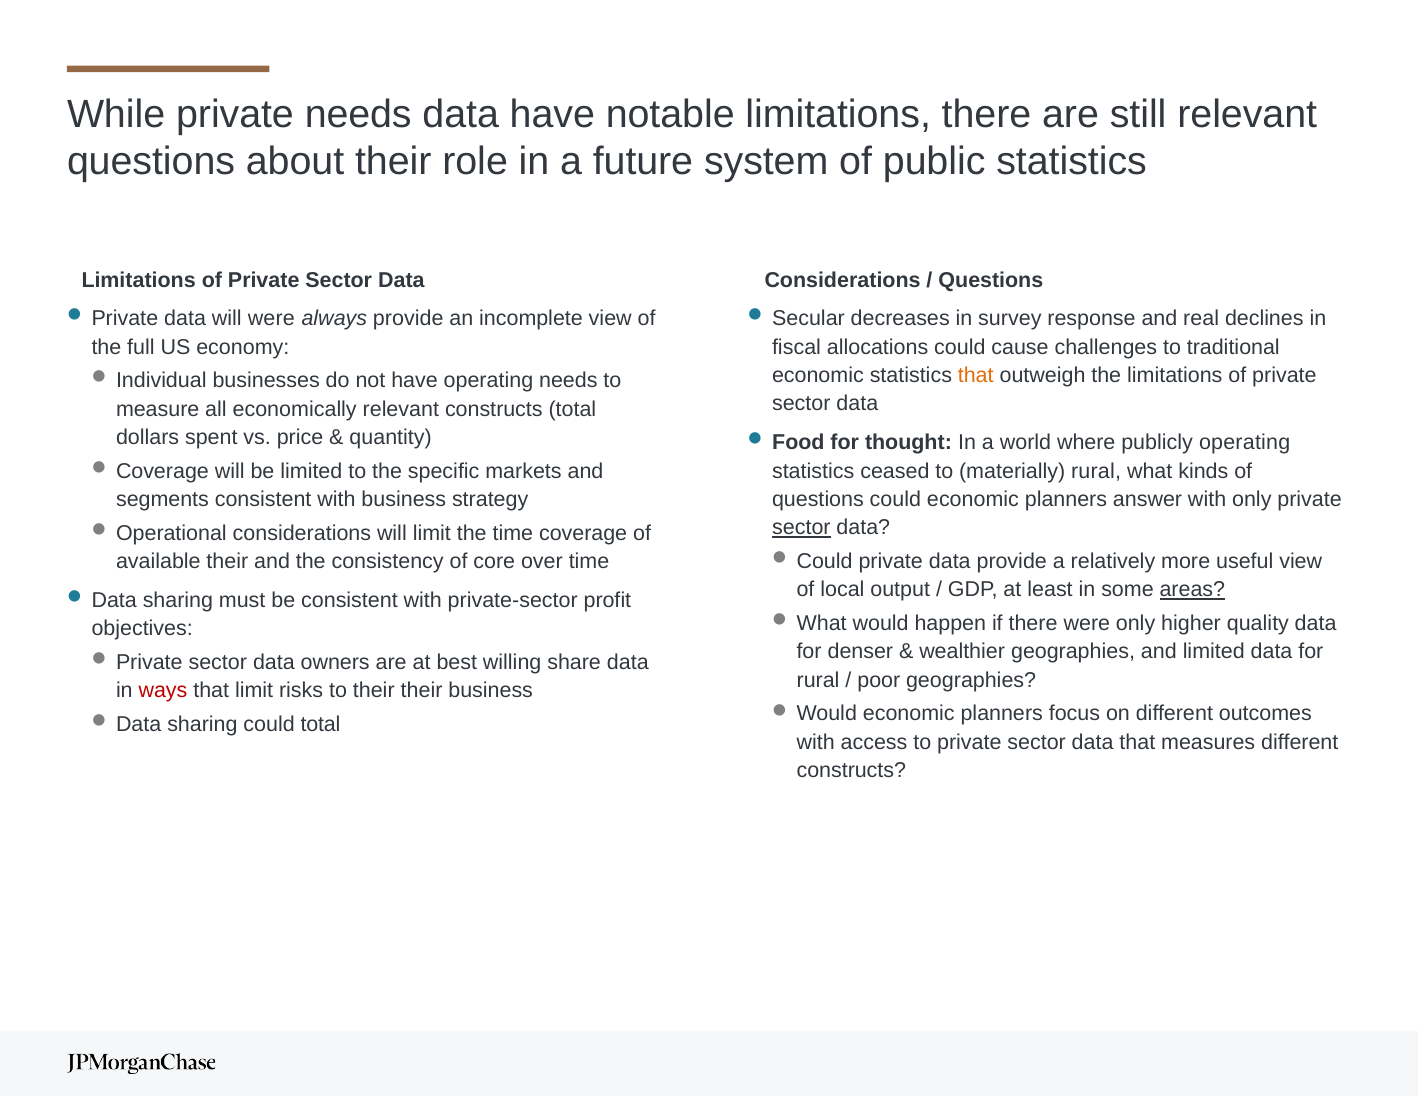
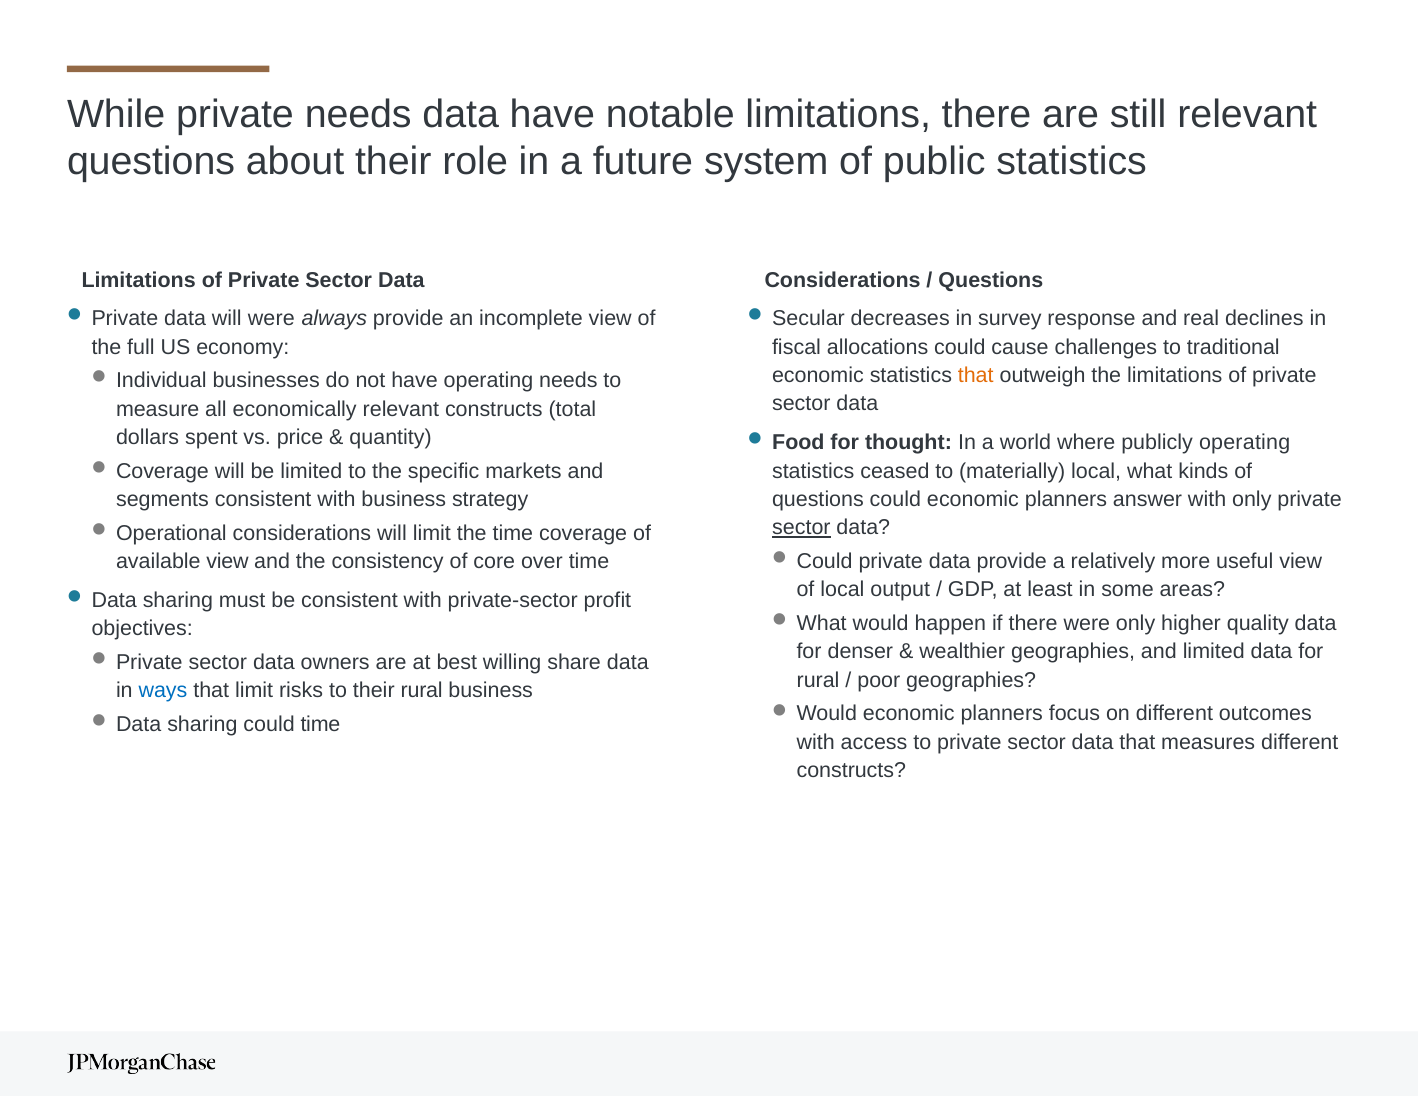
materially rural: rural -> local
available their: their -> view
areas underline: present -> none
ways colour: red -> blue
their their: their -> rural
could total: total -> time
